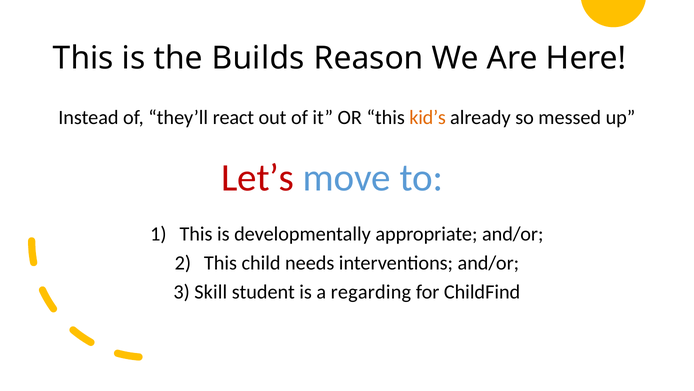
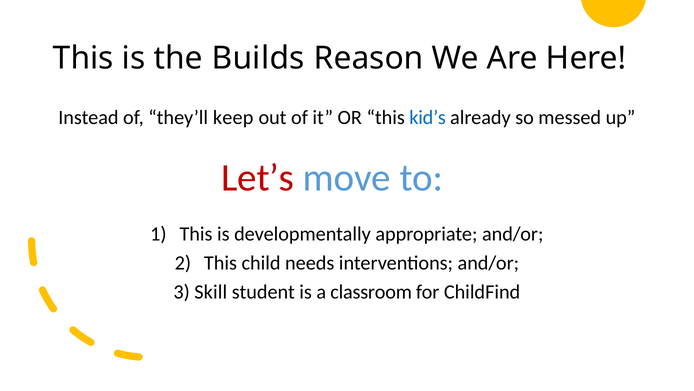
react: react -> keep
kid’s colour: orange -> blue
regarding: regarding -> classroom
